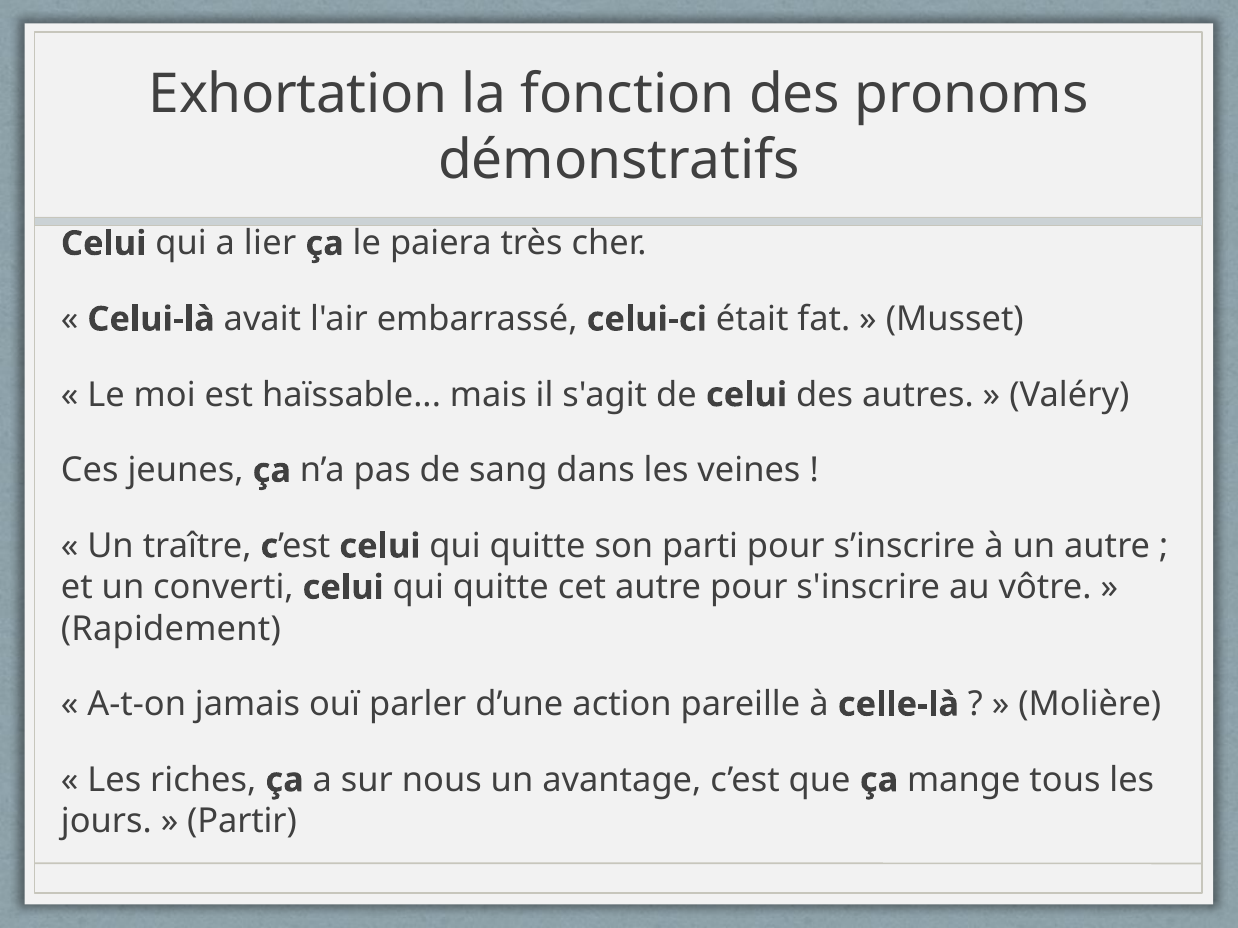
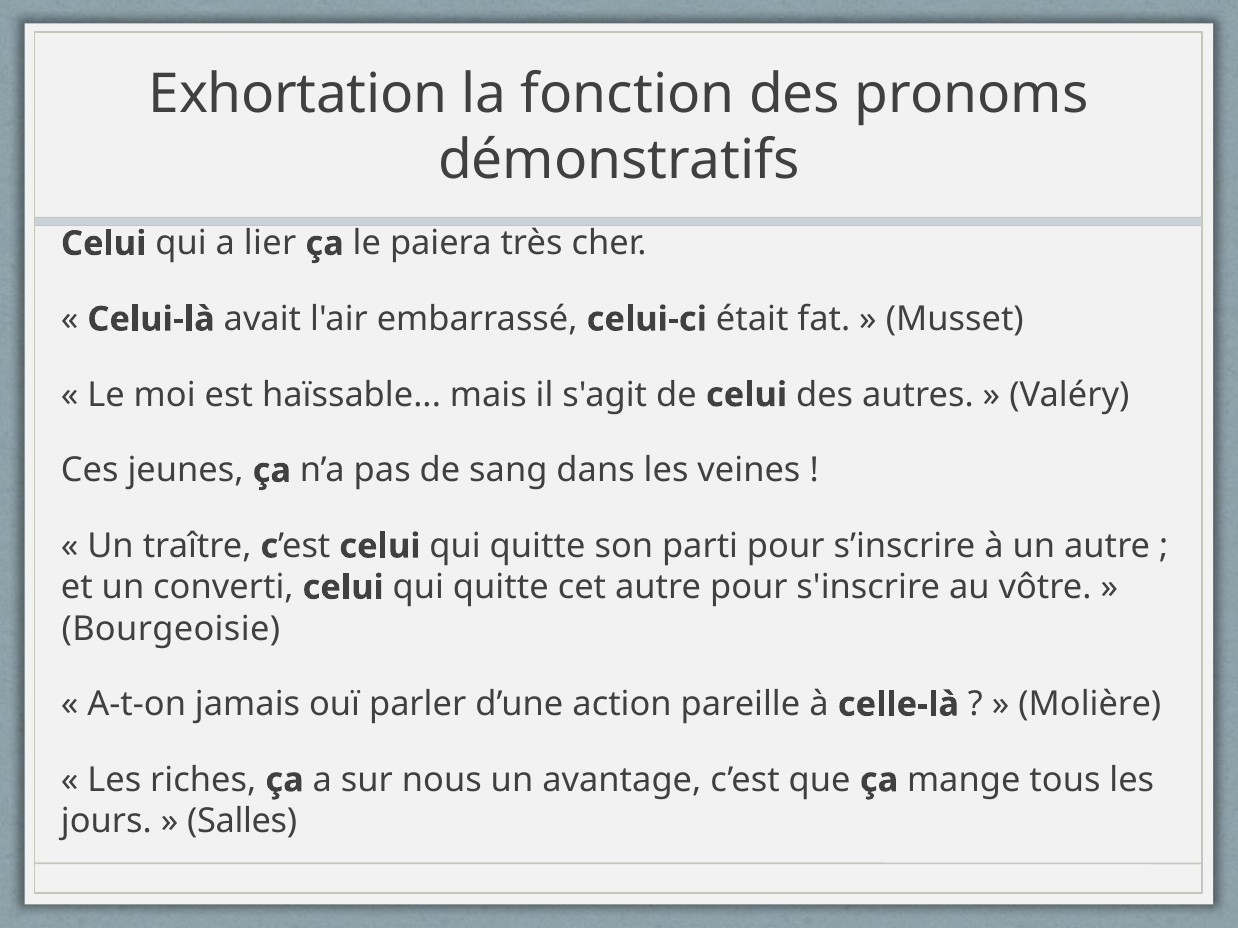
Rapidement: Rapidement -> Bourgeoisie
Partir: Partir -> Salles
